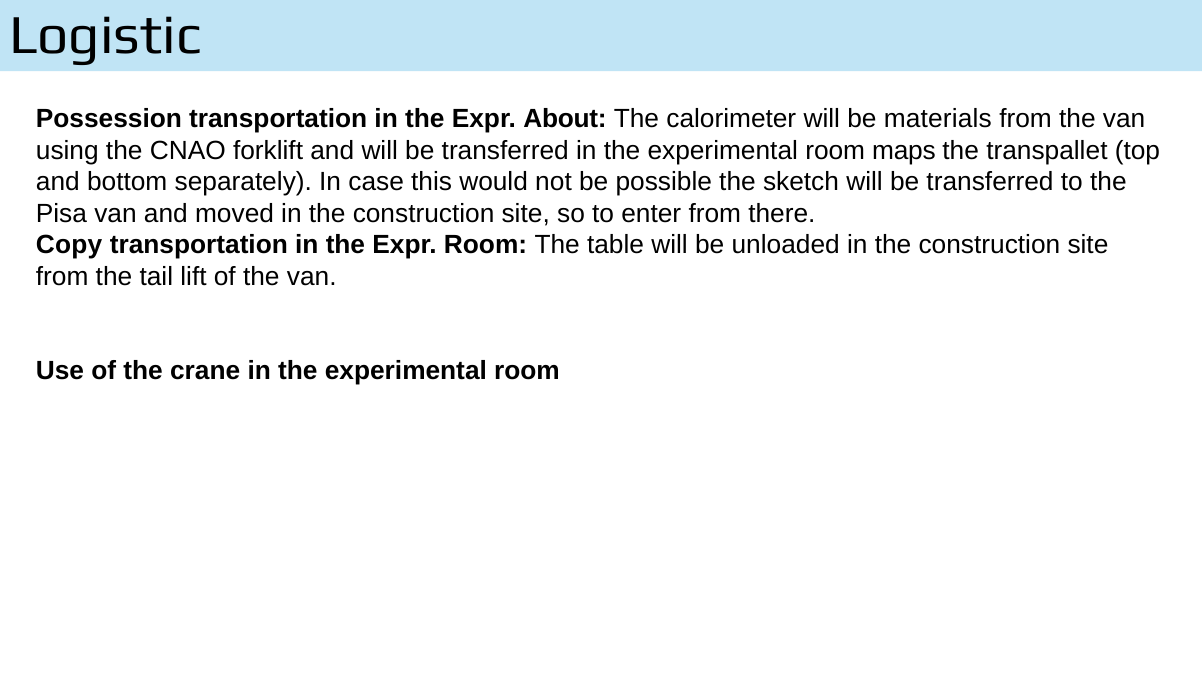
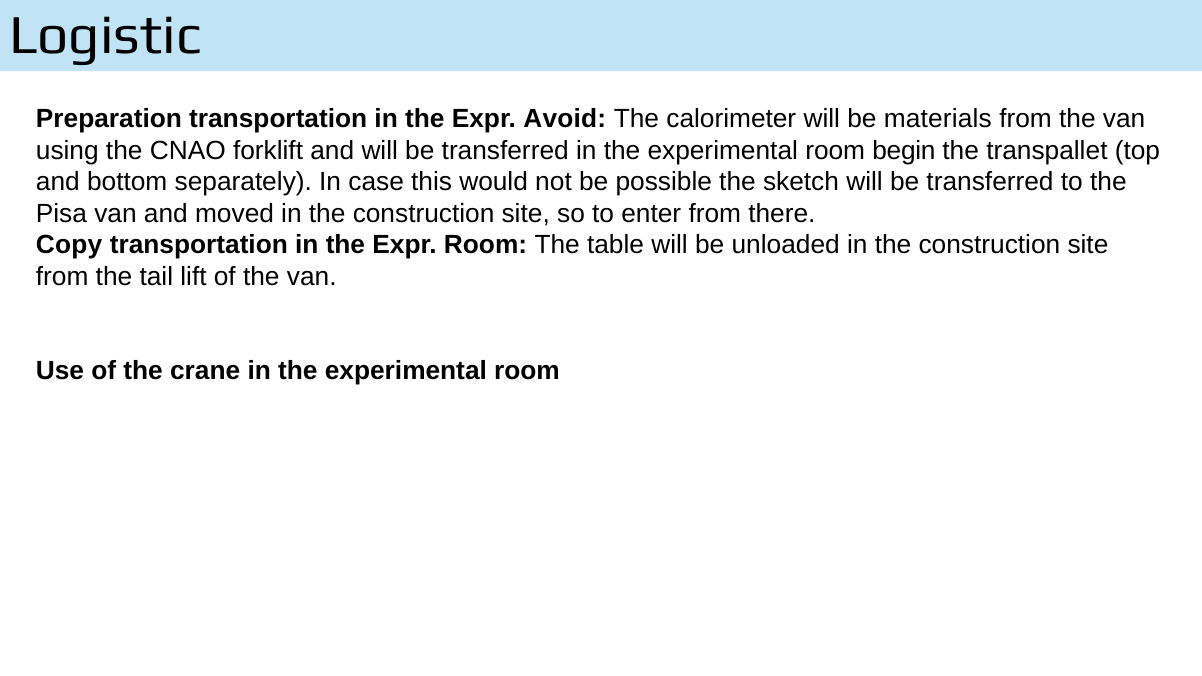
Possession: Possession -> Preparation
About: About -> Avoid
maps: maps -> begin
